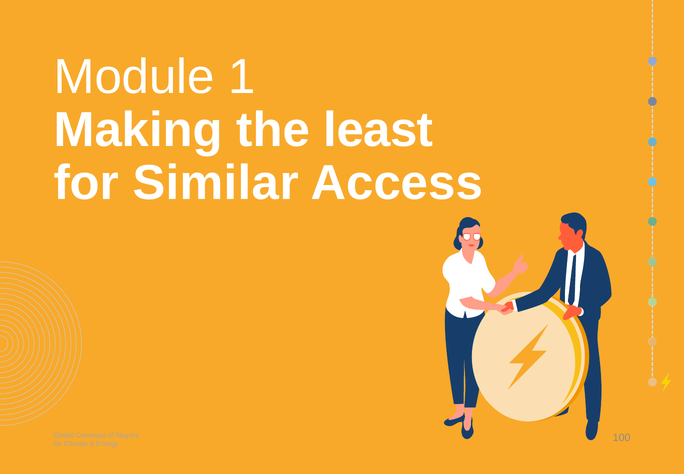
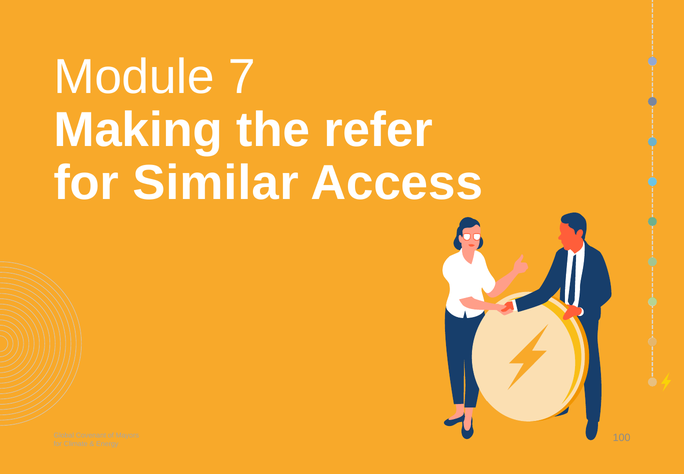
1: 1 -> 7
least: least -> refer
